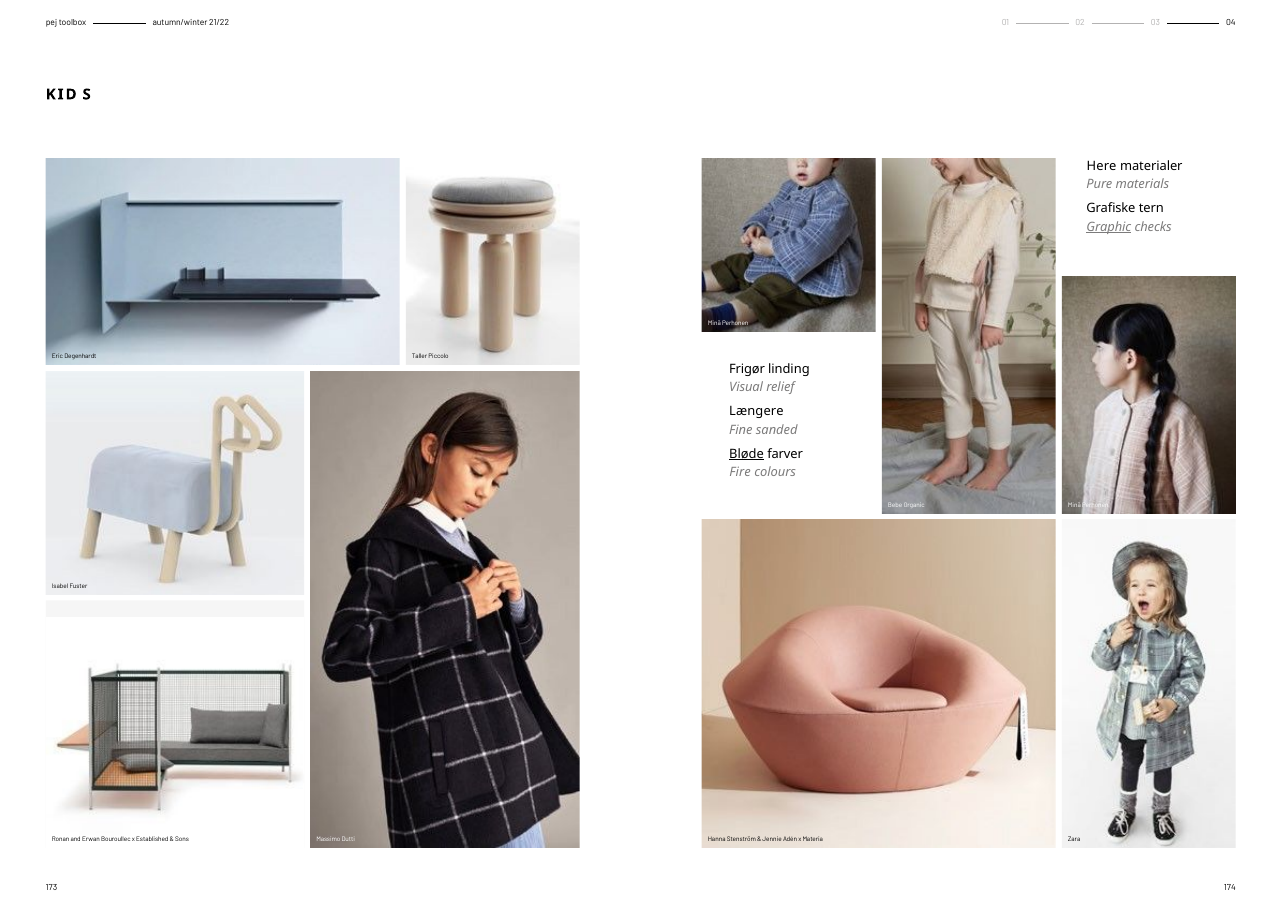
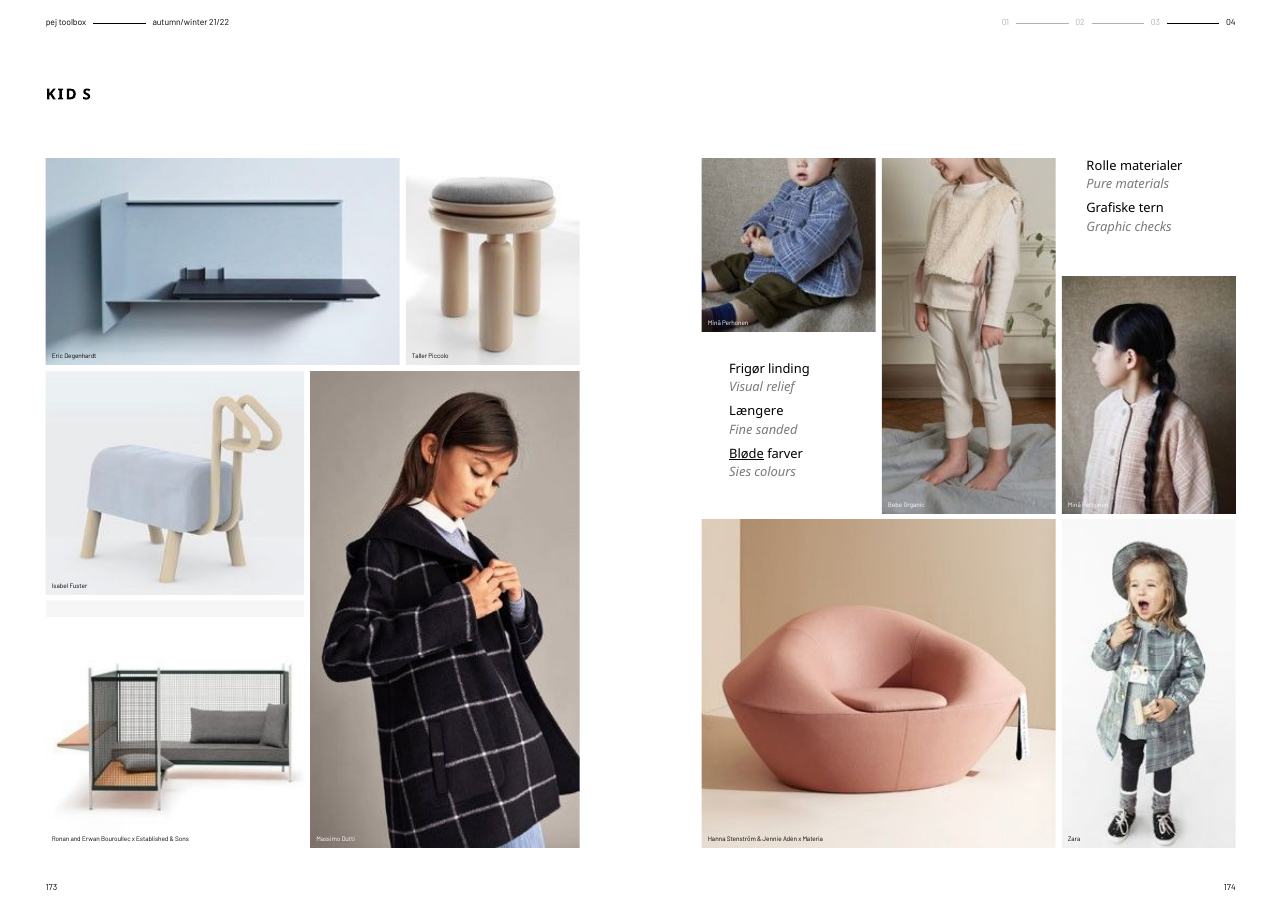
Here: Here -> Rolle
Graphic underline: present -> none
Fire: Fire -> Sies
